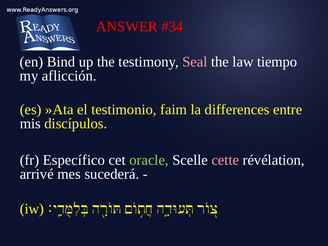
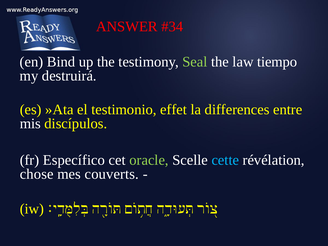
Seal colour: pink -> light green
aflicción: aflicción -> destruirá
faim: faim -> effet
cette colour: pink -> light blue
arrivé: arrivé -> chose
sucederá: sucederá -> couverts
